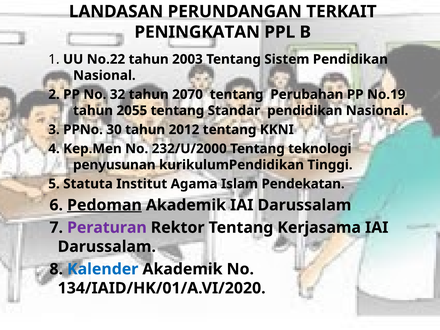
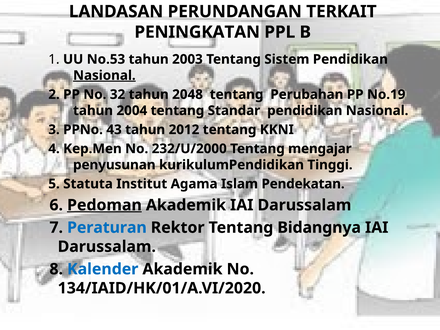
No.22: No.22 -> No.53
Nasional at (104, 75) underline: none -> present
2070: 2070 -> 2048
2055: 2055 -> 2004
30: 30 -> 43
teknologi: teknologi -> mengajar
Peraturan colour: purple -> blue
Kerjasama: Kerjasama -> Bidangnya
